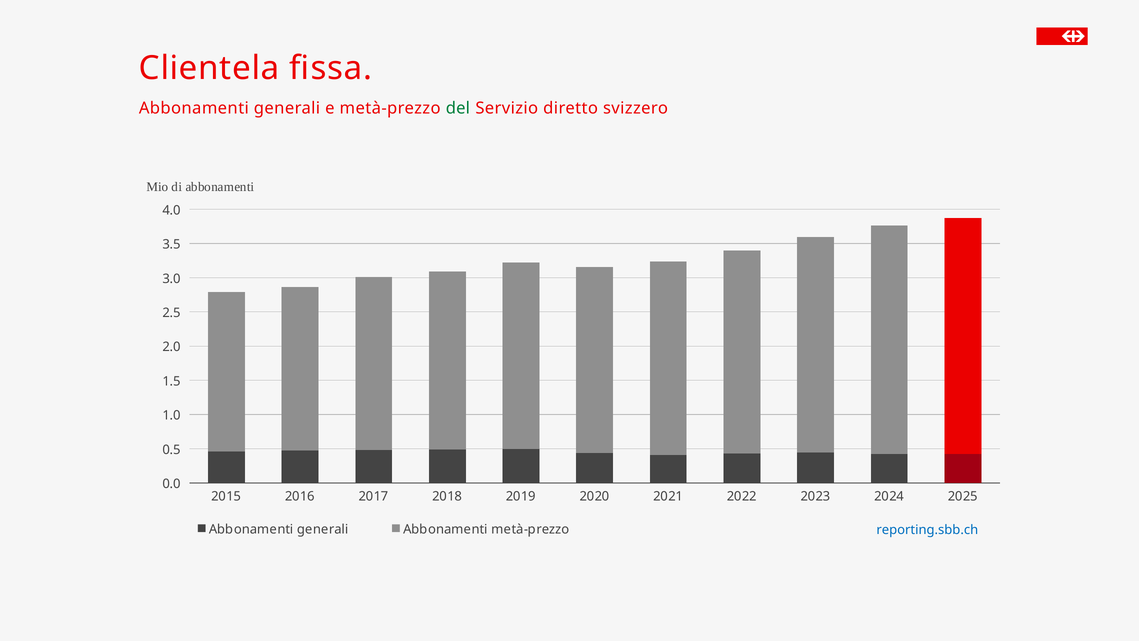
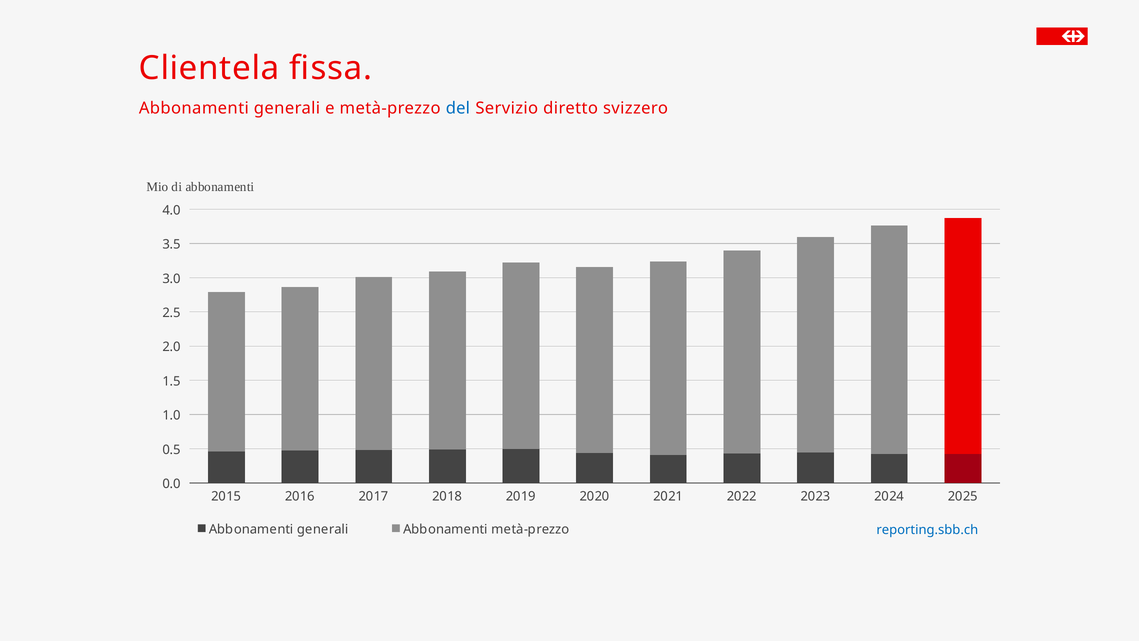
del colour: green -> blue
